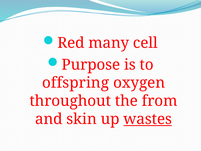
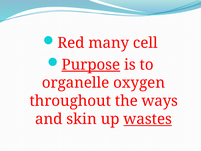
Purpose underline: none -> present
offspring: offspring -> organelle
from: from -> ways
